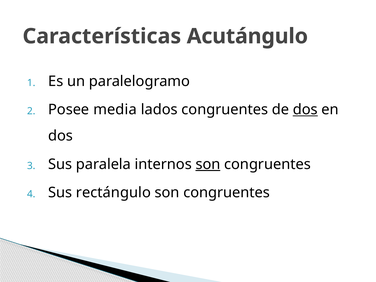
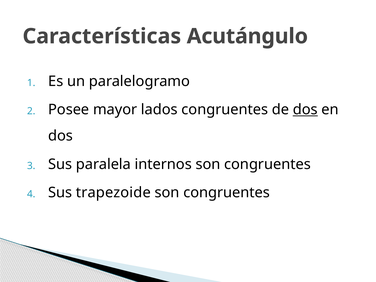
media: media -> mayor
son at (208, 164) underline: present -> none
rectángulo: rectángulo -> trapezoide
